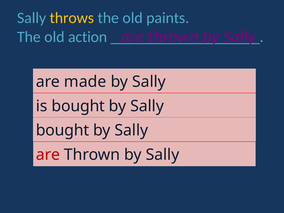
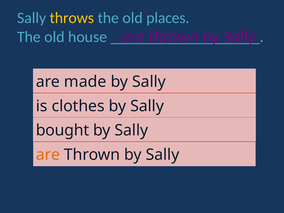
paints: paints -> places
action: action -> house
is bought: bought -> clothes
are at (48, 155) colour: red -> orange
